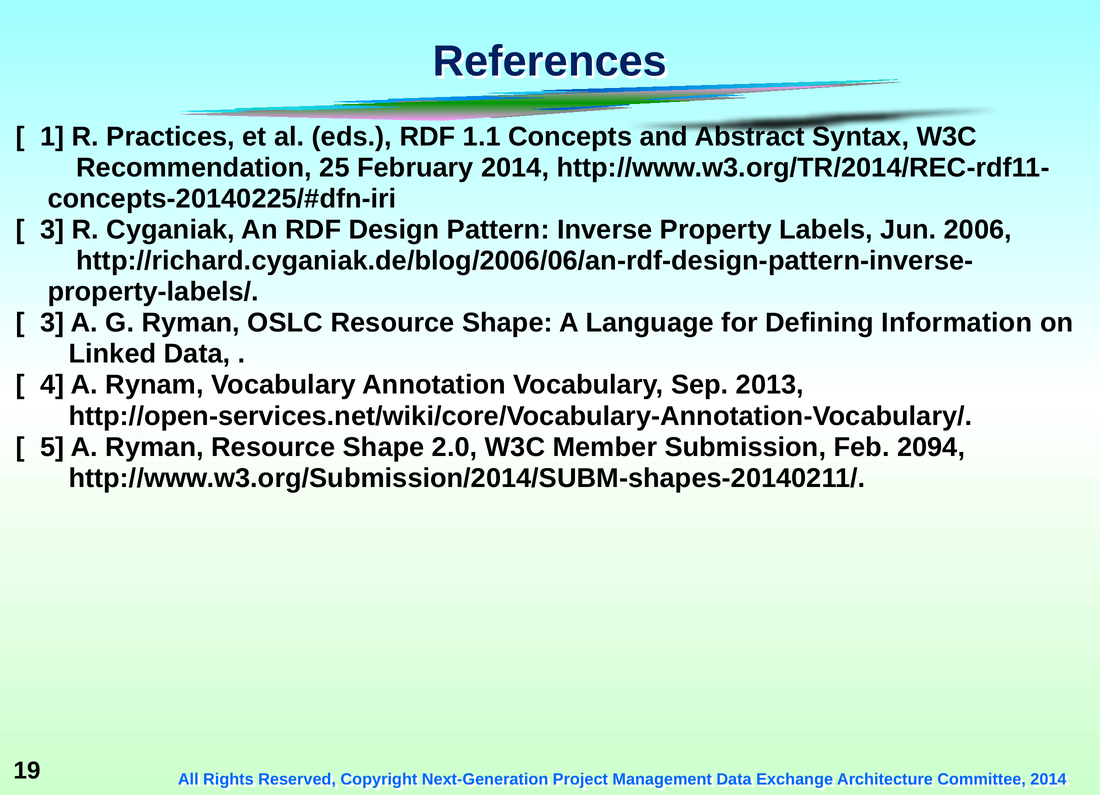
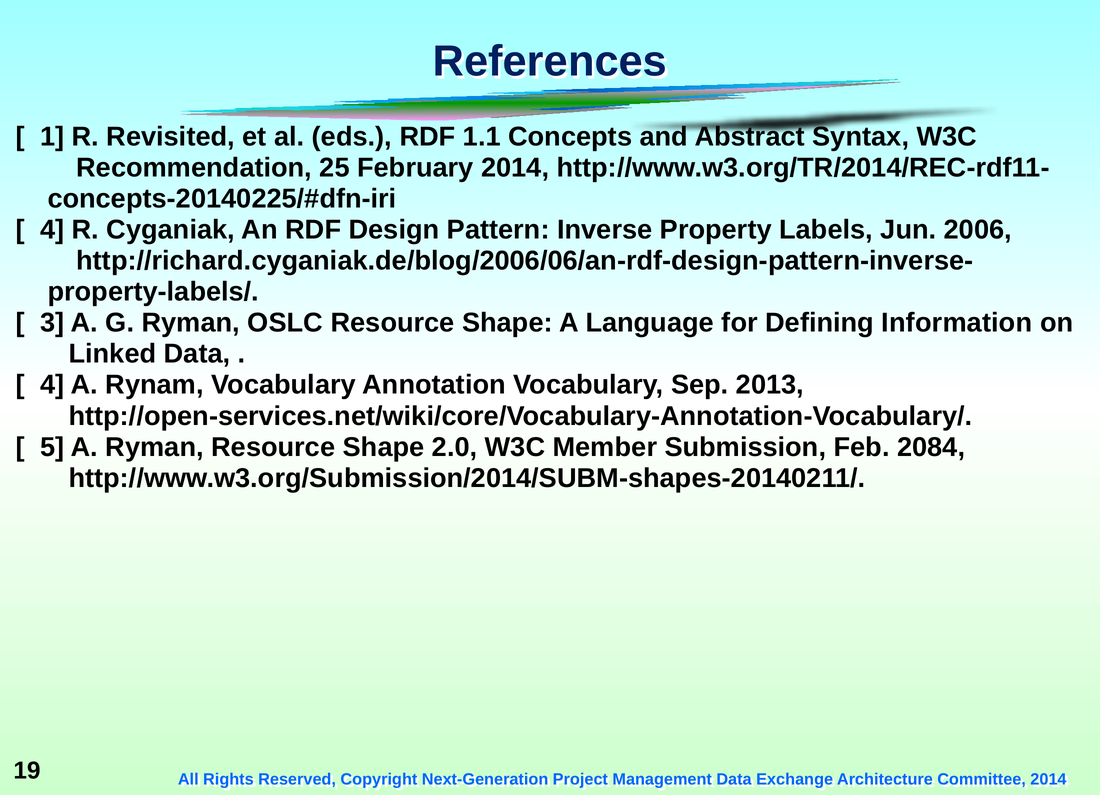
Practices: Practices -> Revisited
3 at (52, 230): 3 -> 4
2094: 2094 -> 2084
